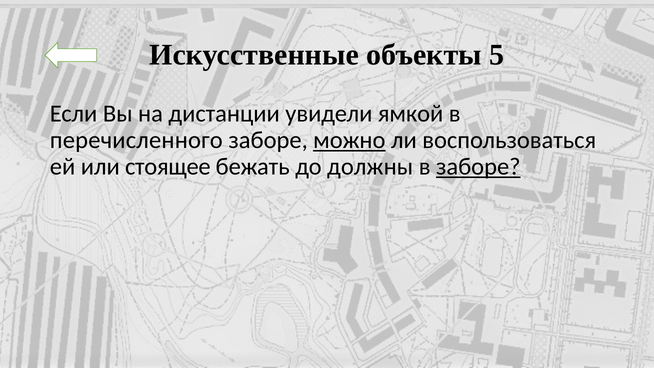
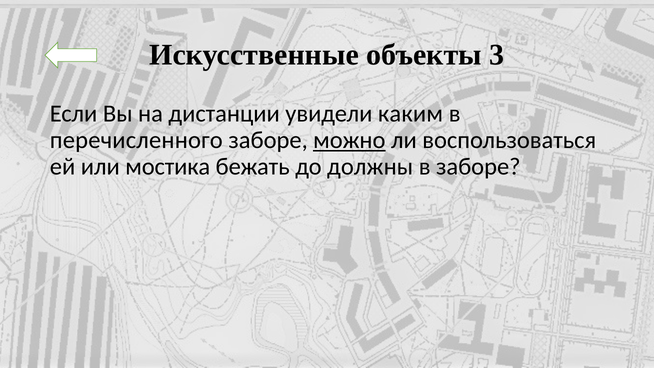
5: 5 -> 3
ямкой: ямкой -> каким
стоящее: стоящее -> мостика
заборе at (478, 166) underline: present -> none
